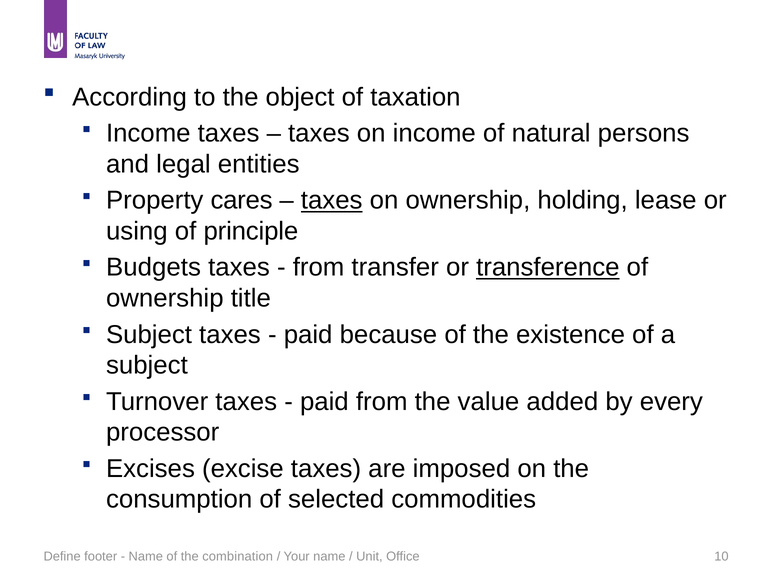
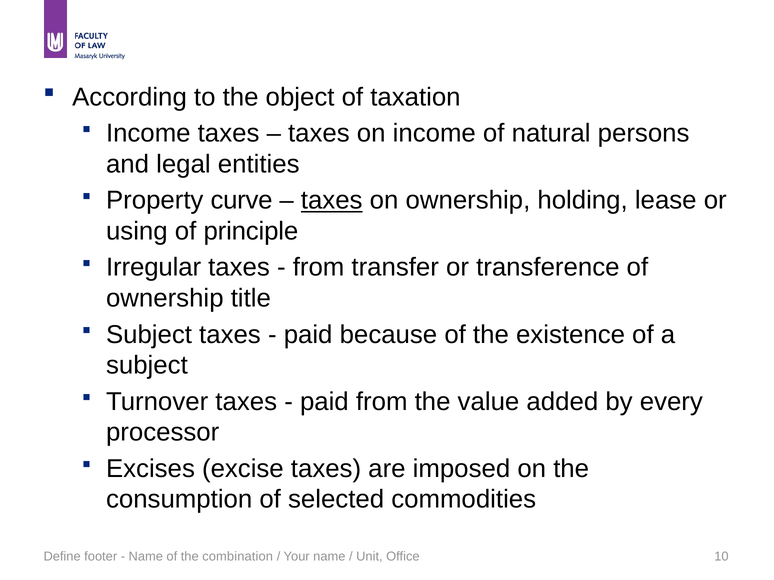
cares: cares -> curve
Budgets: Budgets -> Irregular
transference underline: present -> none
